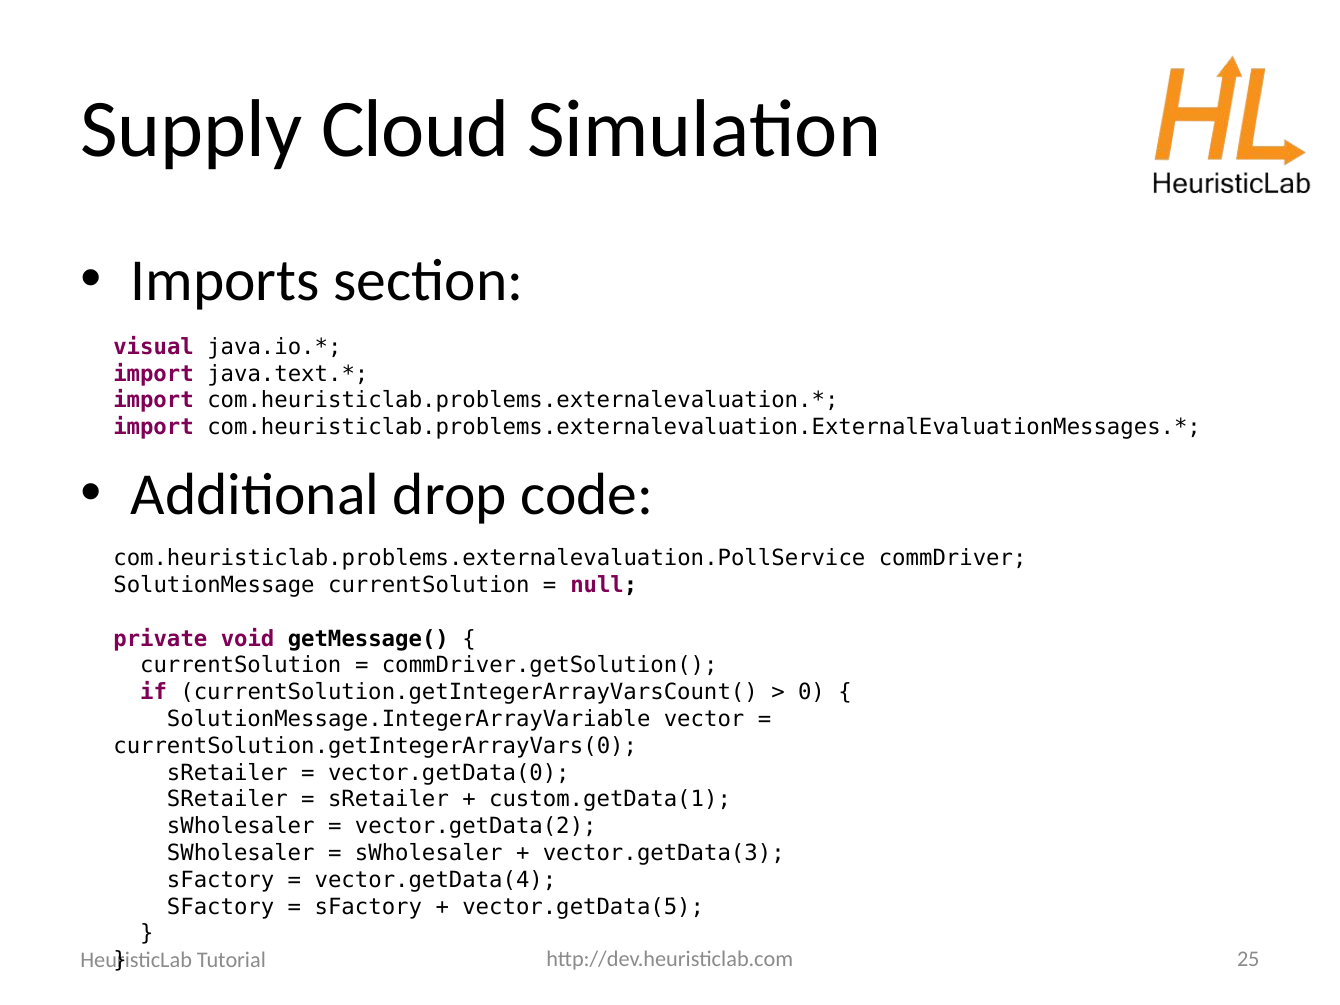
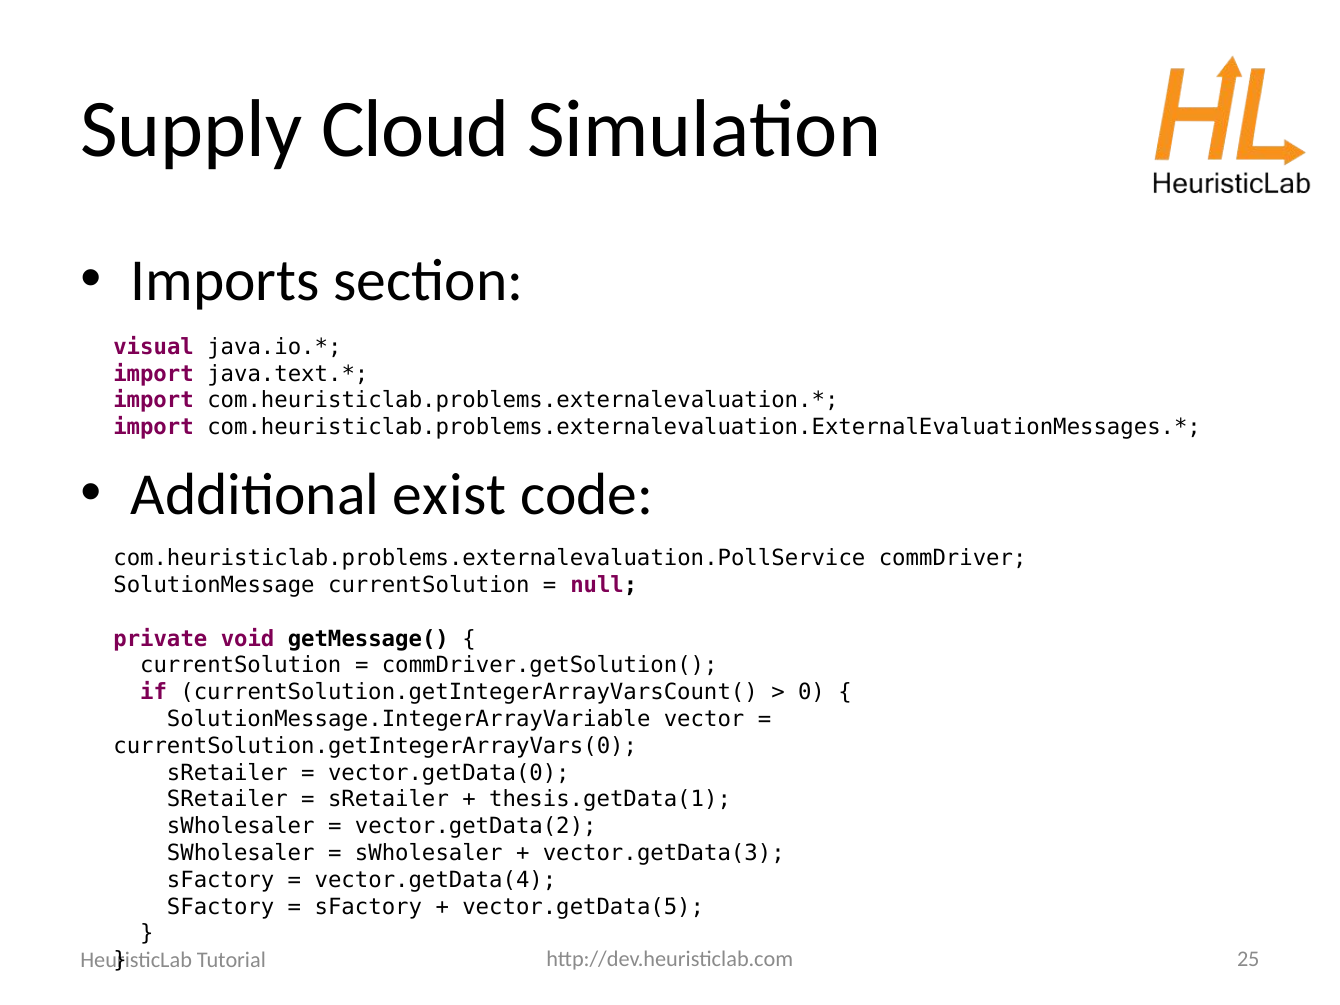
drop: drop -> exist
custom.getData(1: custom.getData(1 -> thesis.getData(1
